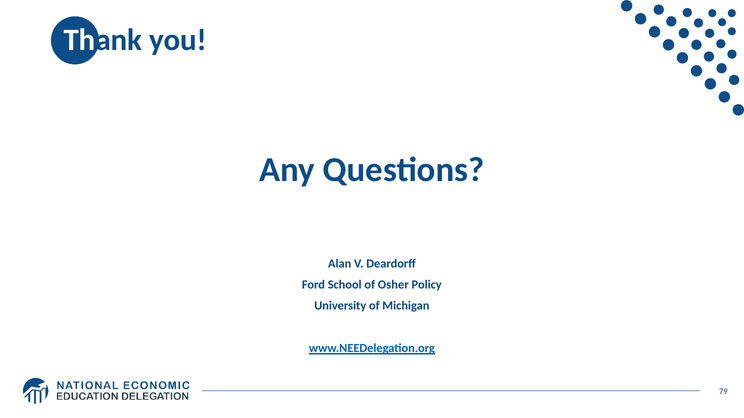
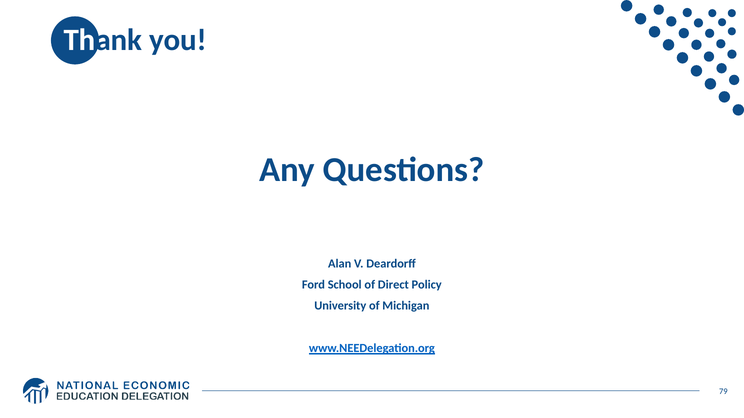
Osher: Osher -> Direct
